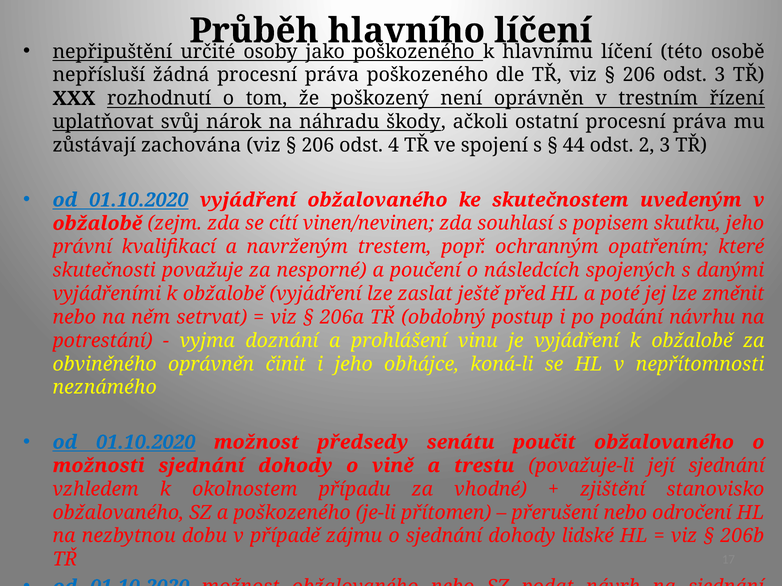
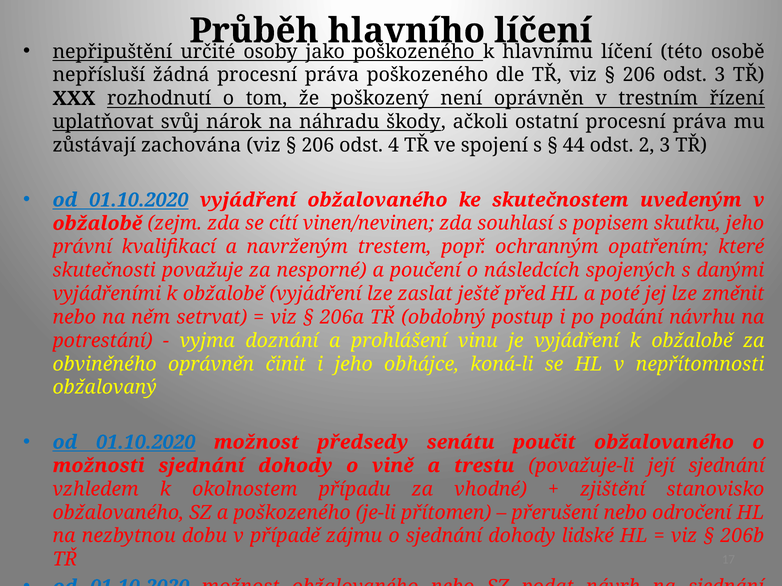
neznámého: neznámého -> obžalovaný
